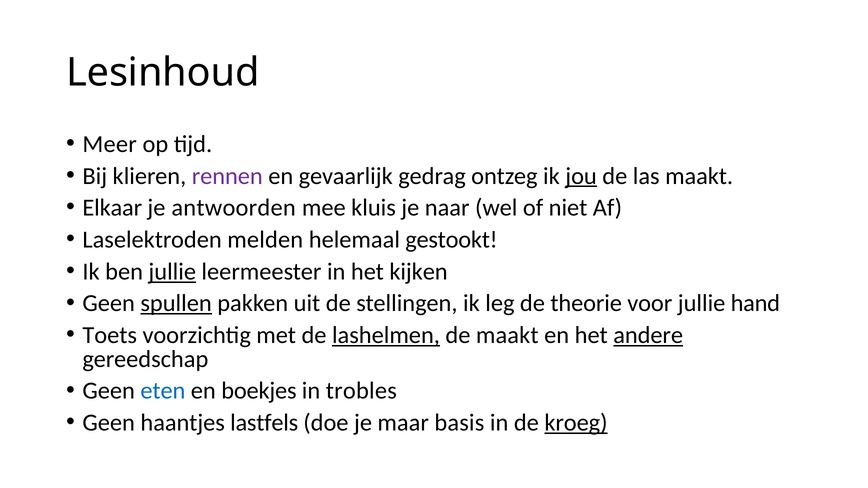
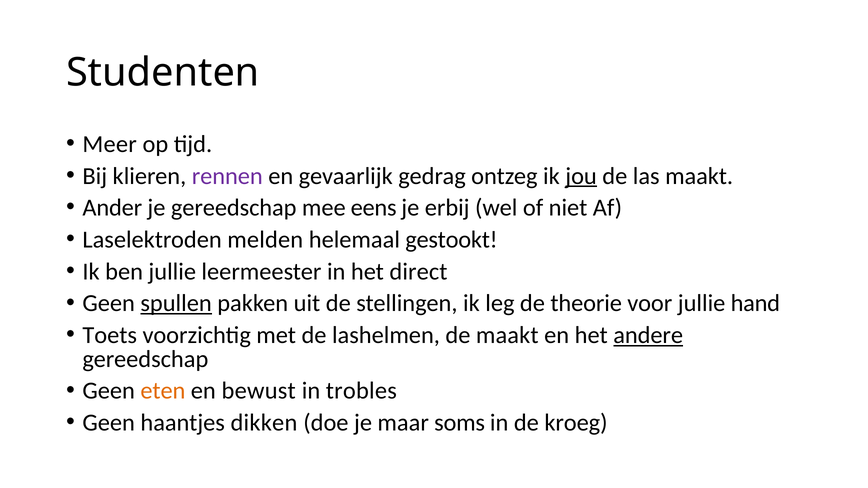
Lesinhoud: Lesinhoud -> Studenten
Elkaar: Elkaar -> Ander
je antwoorden: antwoorden -> gereedschap
kluis: kluis -> eens
naar: naar -> erbij
jullie at (172, 272) underline: present -> none
kijken: kijken -> direct
lashelmen underline: present -> none
eten colour: blue -> orange
boekjes: boekjes -> bewust
lastfels: lastfels -> dikken
basis: basis -> soms
kroeg underline: present -> none
